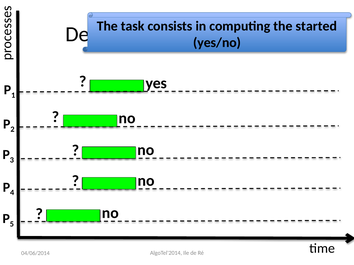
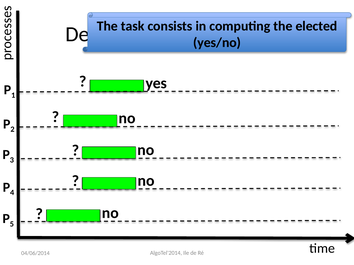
started: started -> elected
